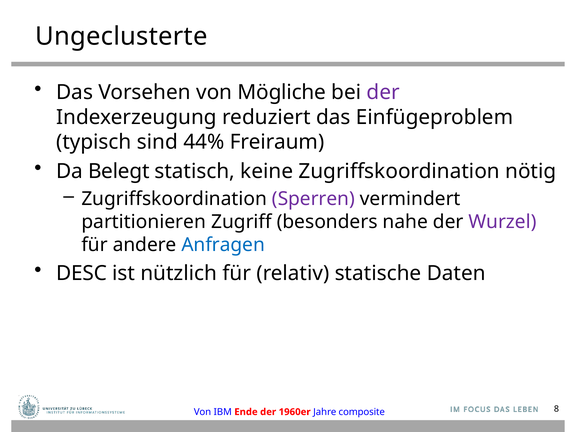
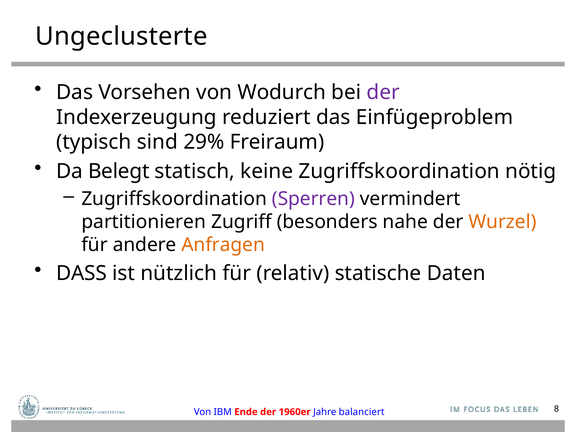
Mögliche: Mögliche -> Wodurch
44%: 44% -> 29%
Wurzel colour: purple -> orange
Anfragen colour: blue -> orange
DESC: DESC -> DASS
composite: composite -> balanciert
